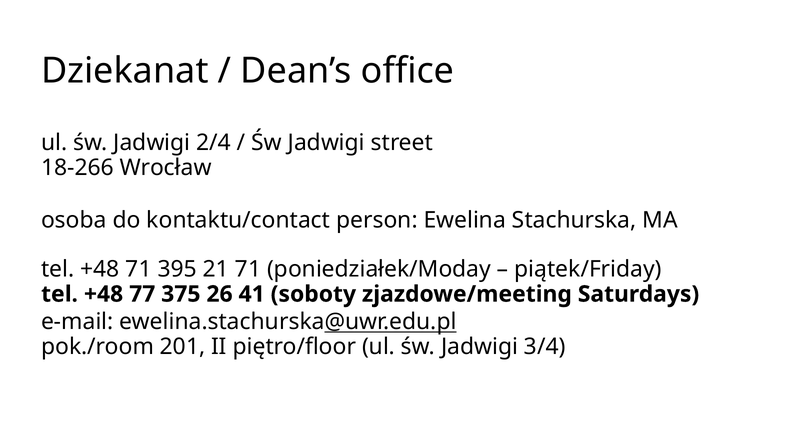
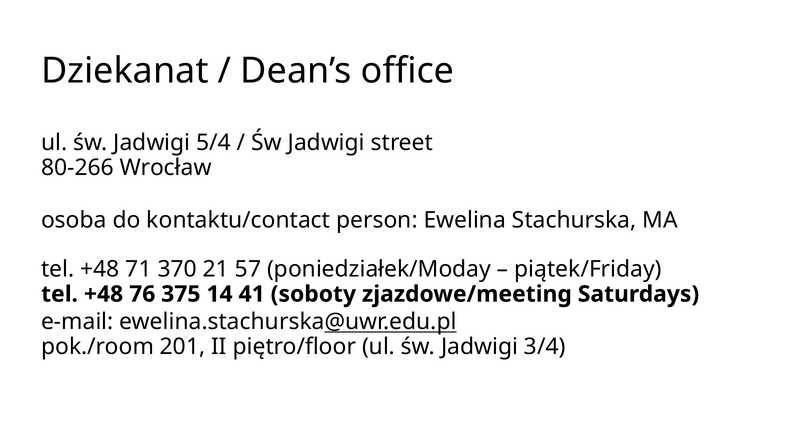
2/4: 2/4 -> 5/4
18-266: 18-266 -> 80-266
395: 395 -> 370
21 71: 71 -> 57
77: 77 -> 76
26: 26 -> 14
